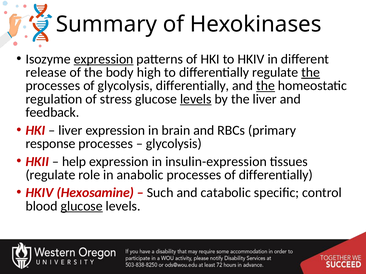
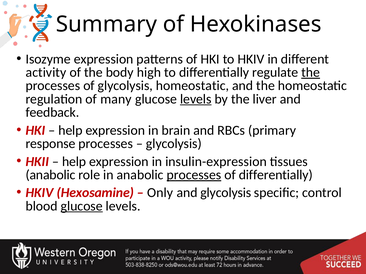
expression at (104, 59) underline: present -> none
release: release -> activity
glycolysis differentially: differentially -> homeostatic
the at (266, 86) underline: present -> none
stress: stress -> many
liver at (70, 130): liver -> help
regulate at (50, 175): regulate -> anabolic
processes at (194, 175) underline: none -> present
Such: Such -> Only
and catabolic: catabolic -> glycolysis
